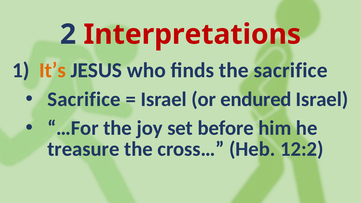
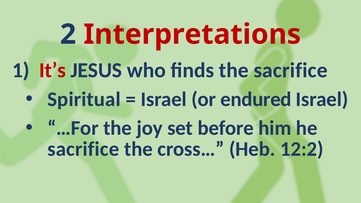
It’s colour: orange -> red
Sacrifice at (84, 99): Sacrifice -> Spiritual
treasure at (83, 149): treasure -> sacrifice
